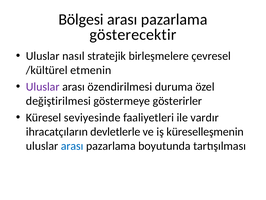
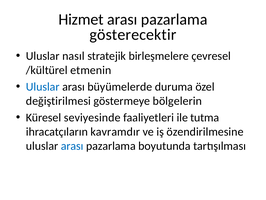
Bölgesi: Bölgesi -> Hizmet
Uluslar at (43, 87) colour: purple -> blue
özendirilmesi: özendirilmesi -> büyümelerde
gösterirler: gösterirler -> bölgelerin
vardır: vardır -> tutma
devletlerle: devletlerle -> kavramdır
küreselleşmenin: küreselleşmenin -> özendirilmesine
